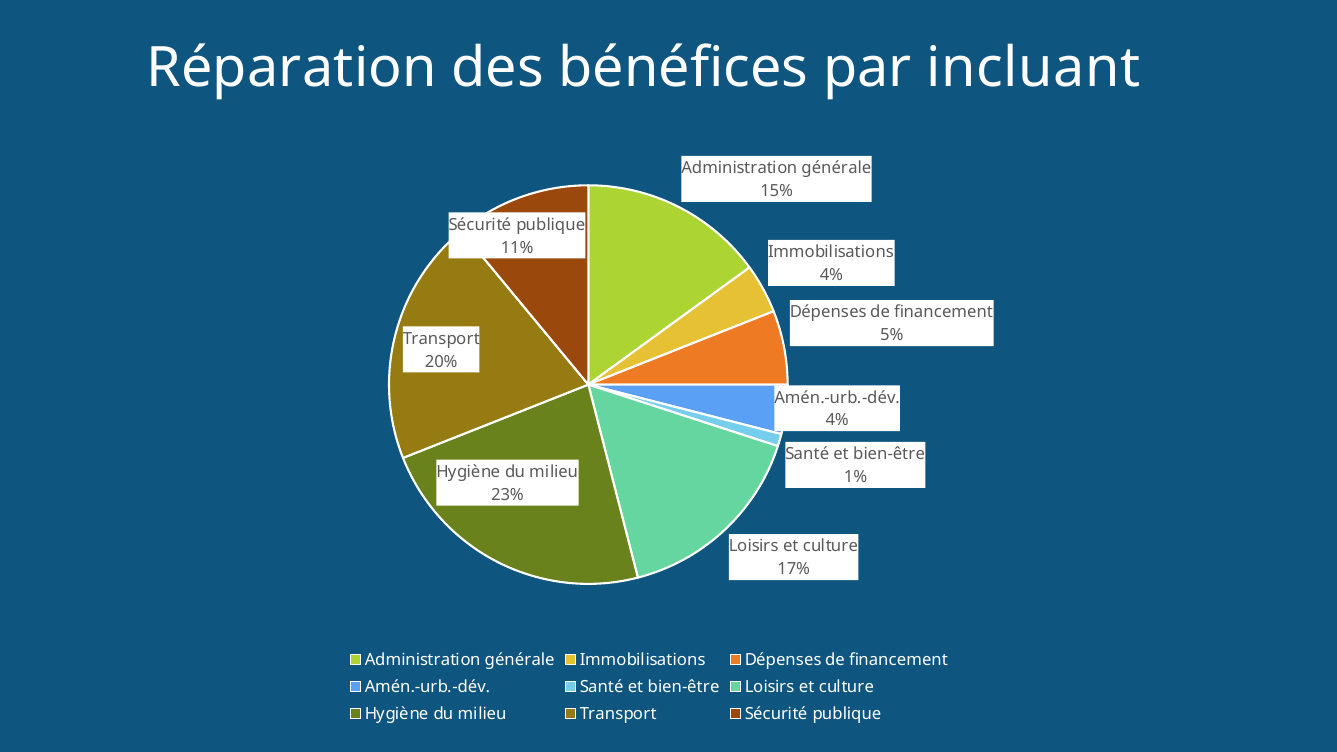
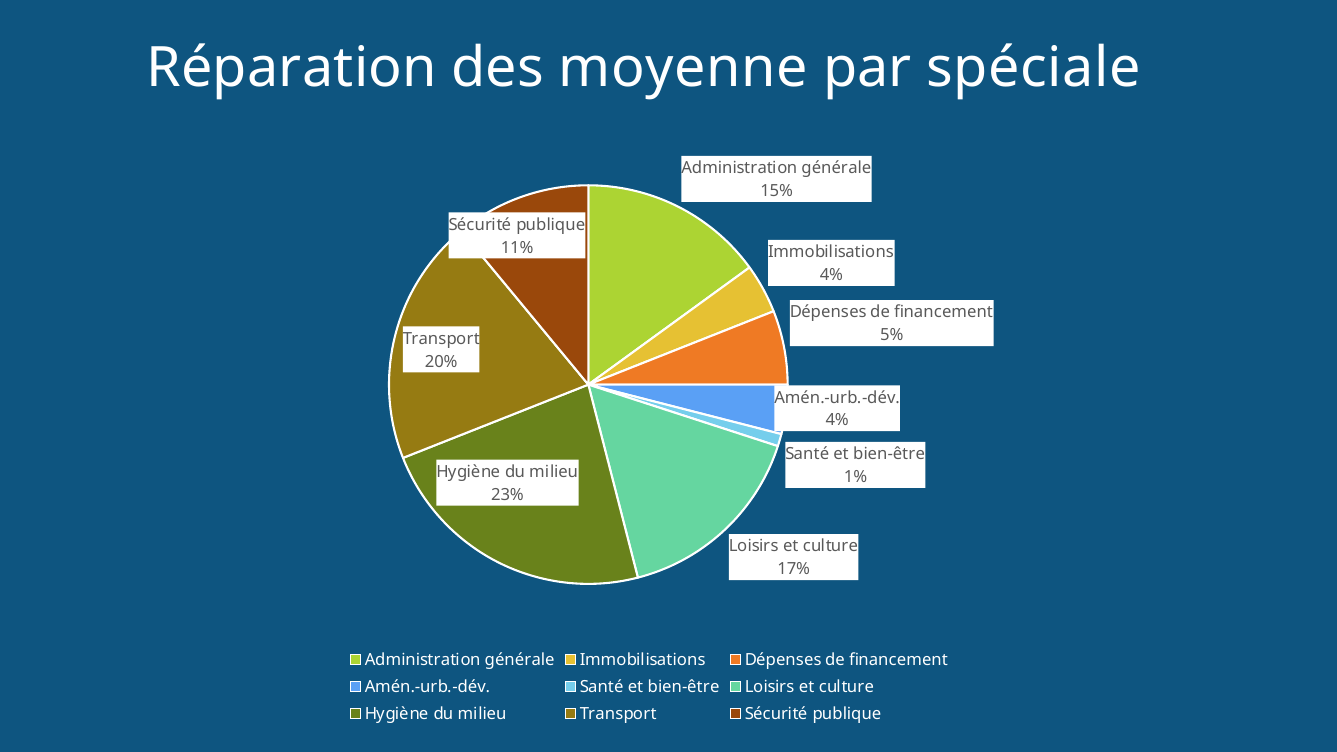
bénéfices: bénéfices -> moyenne
incluant: incluant -> spéciale
